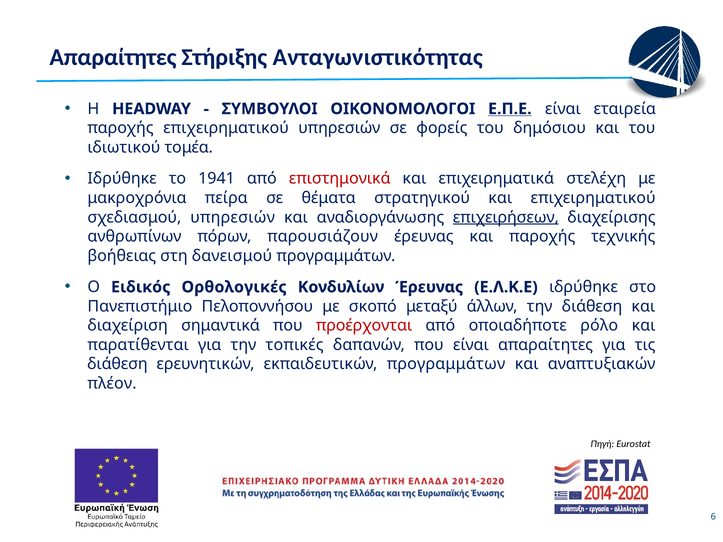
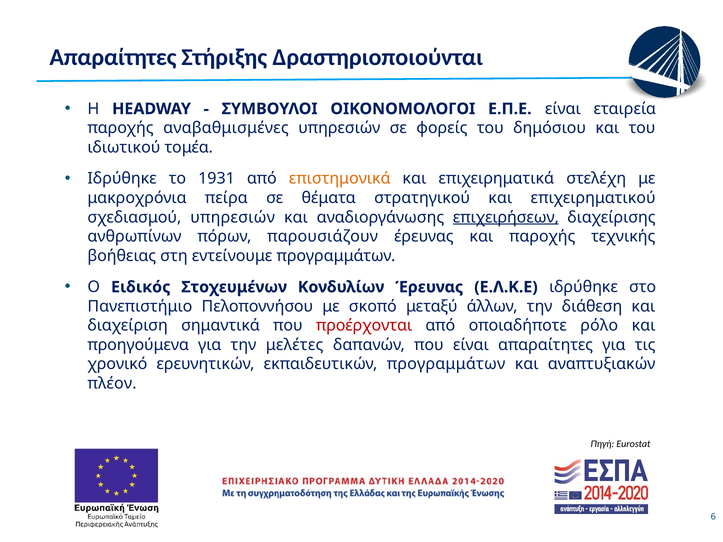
Ανταγωνιστικότητας: Ανταγωνιστικότητας -> Δραστηριοποιούνται
Ε.Π.Ε underline: present -> none
παροχής επιχειρηματικού: επιχειρηματικού -> αναβαθμισμένες
1941: 1941 -> 1931
επιστημονικά colour: red -> orange
δανεισμού: δανεισμού -> εντείνουμε
Ορθολογικές: Ορθολογικές -> Στοχευμένων
παρατίθενται: παρατίθενται -> προηγούμενα
τοπικές: τοπικές -> μελέτες
διάθεση at (117, 364): διάθεση -> χρονικό
